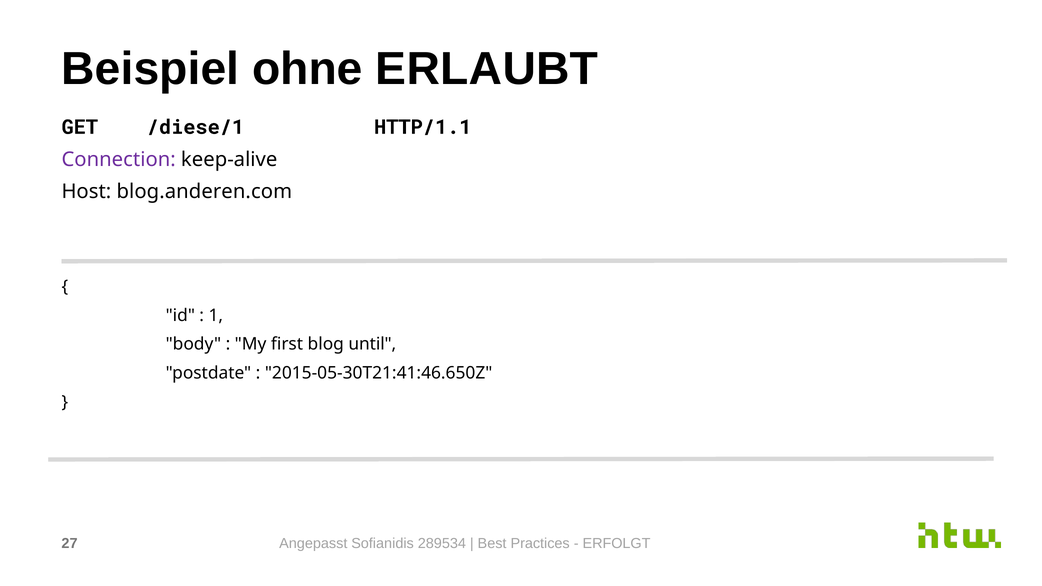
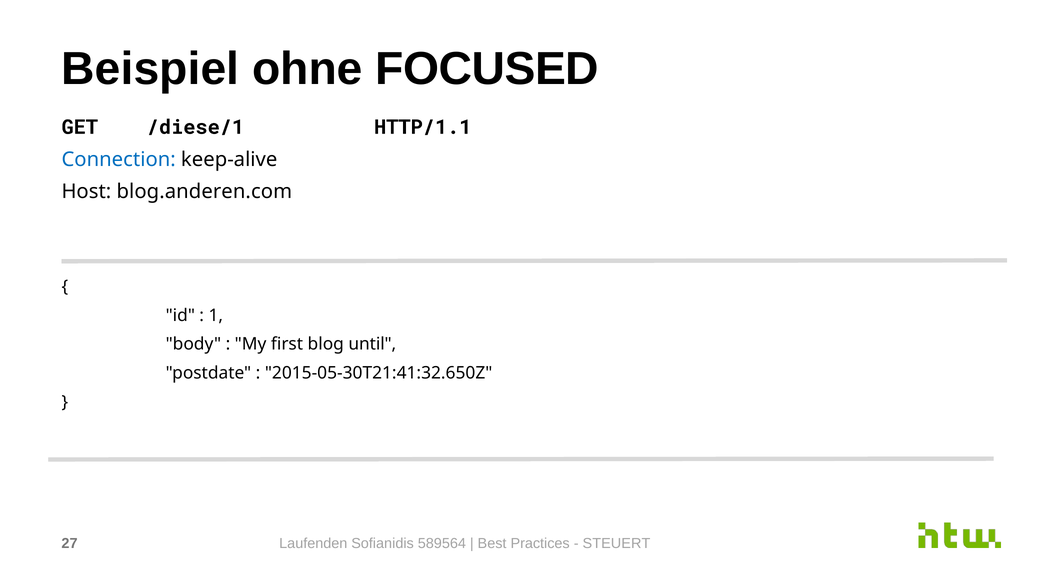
ERLAUBT: ERLAUBT -> FOCUSED
Connection colour: purple -> blue
2015-05-30T21:41:46.650Z: 2015-05-30T21:41:46.650Z -> 2015-05-30T21:41:32.650Z
Angepasst: Angepasst -> Laufenden
289534: 289534 -> 589564
ERFOLGT: ERFOLGT -> STEUERT
